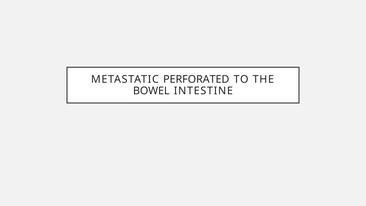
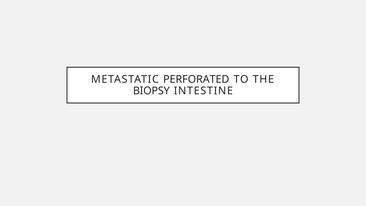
BOWEL: BOWEL -> BIOPSY
